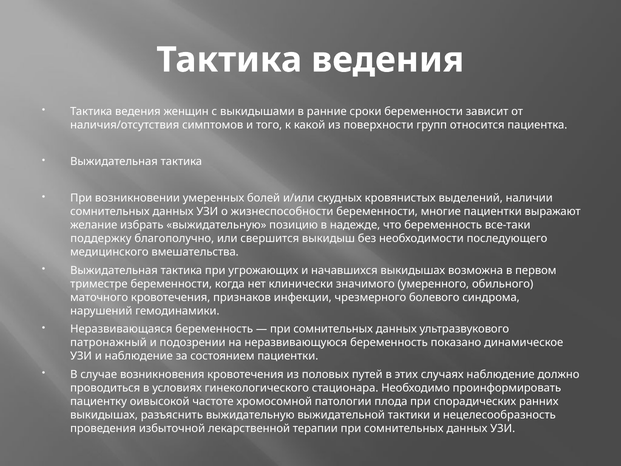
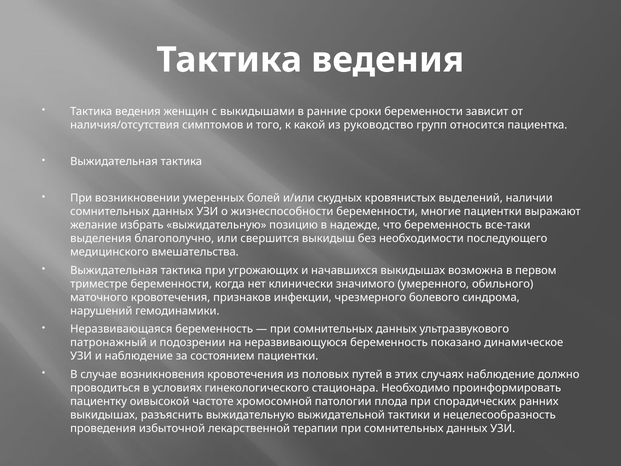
поверхности: поверхности -> руководство
поддержку: поддержку -> выделения
